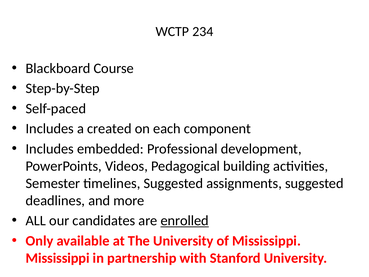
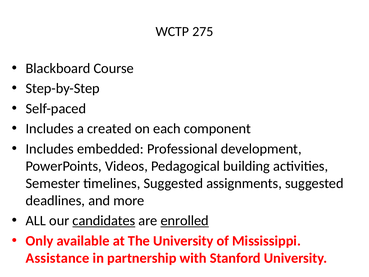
234: 234 -> 275
candidates underline: none -> present
Mississippi at (58, 258): Mississippi -> Assistance
